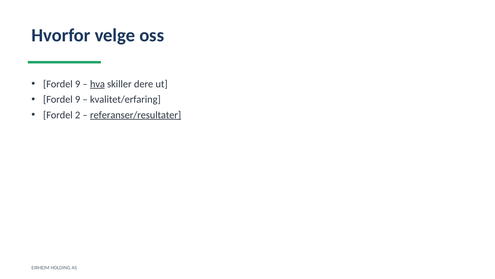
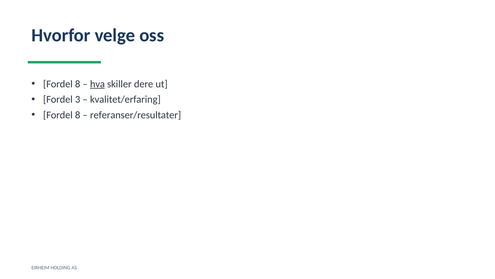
9 at (78, 84): 9 -> 8
9 at (78, 99): 9 -> 3
2 at (78, 115): 2 -> 8
referanser/resultater underline: present -> none
